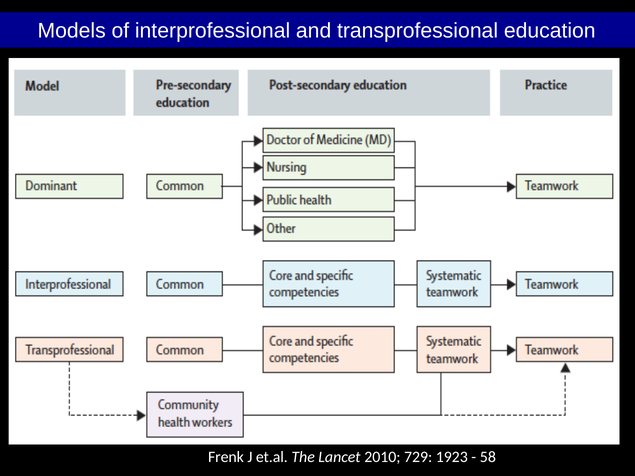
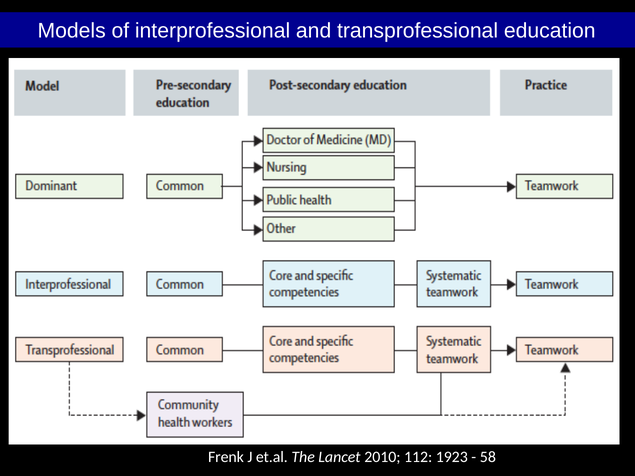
729: 729 -> 112
